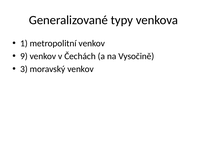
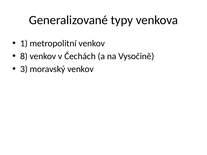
9: 9 -> 8
